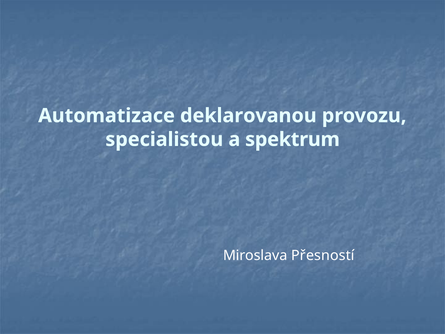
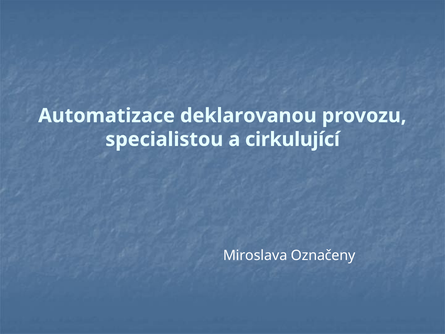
spektrum: spektrum -> cirkulující
Přesností: Přesností -> Označeny
